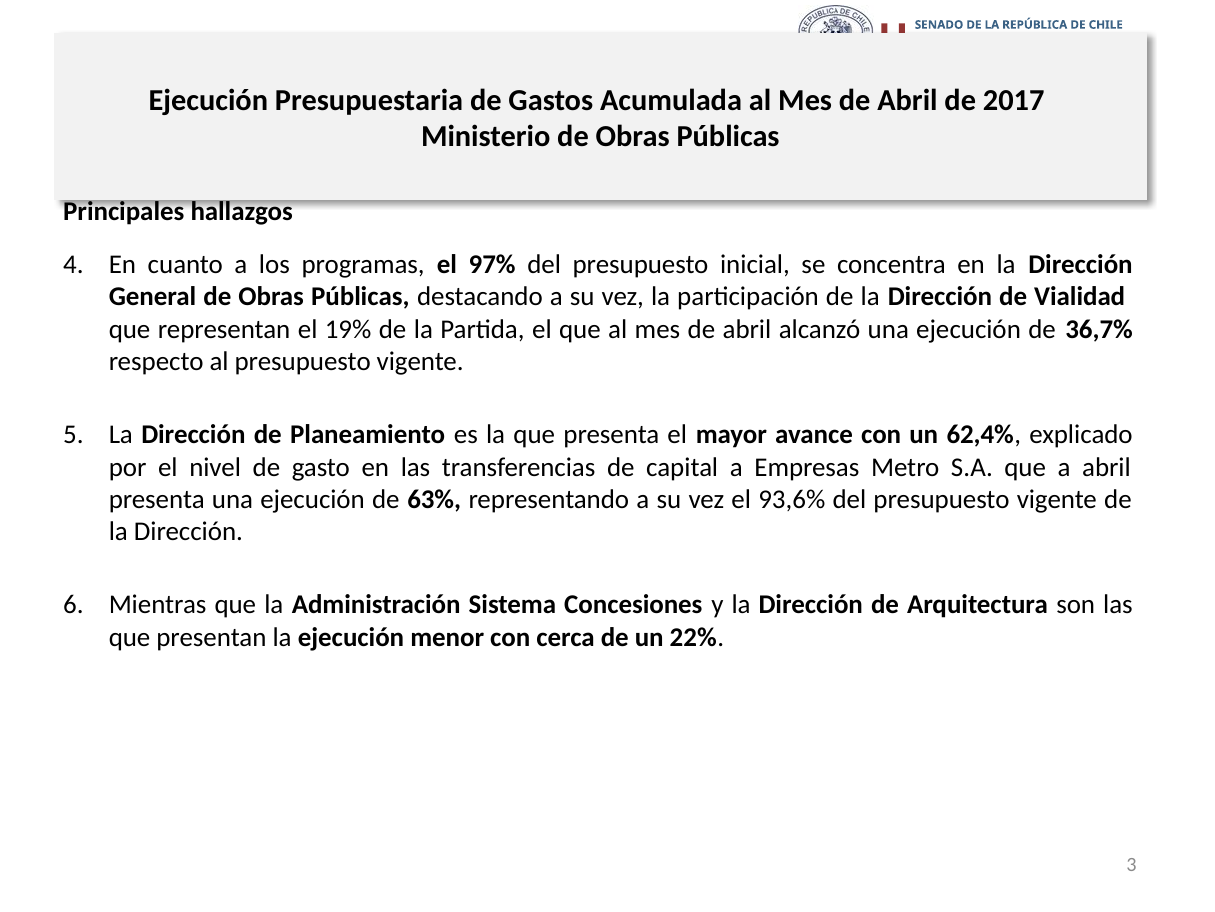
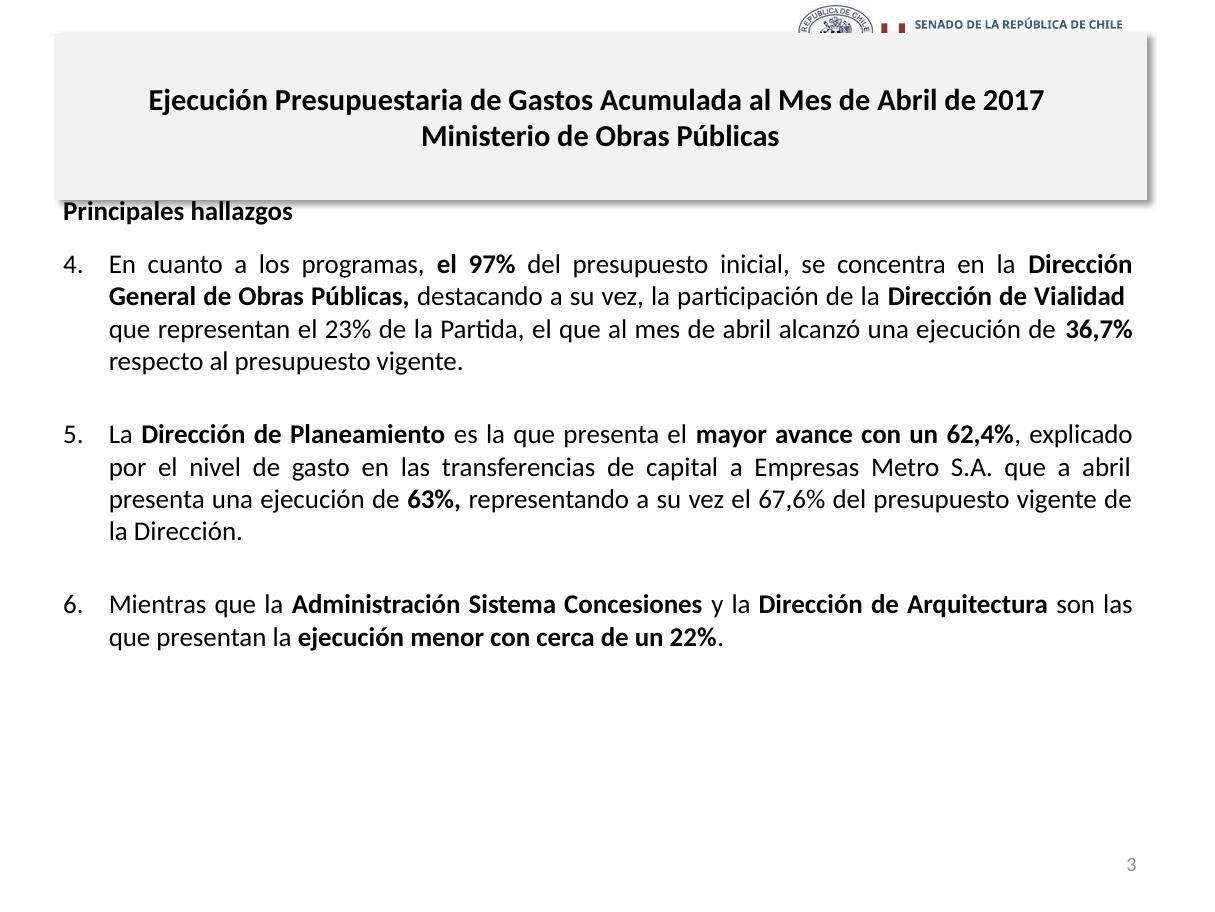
19%: 19% -> 23%
93,6%: 93,6% -> 67,6%
